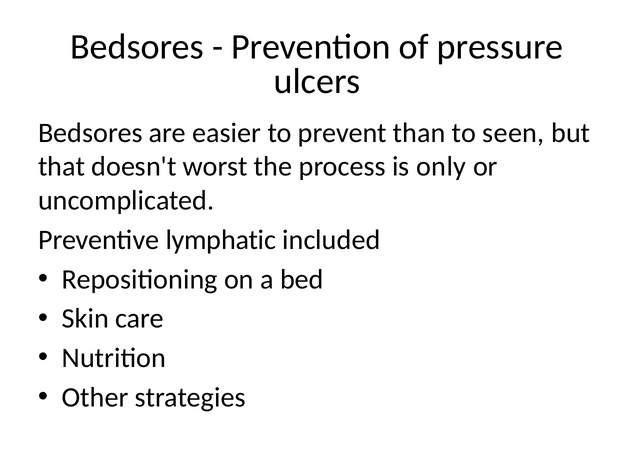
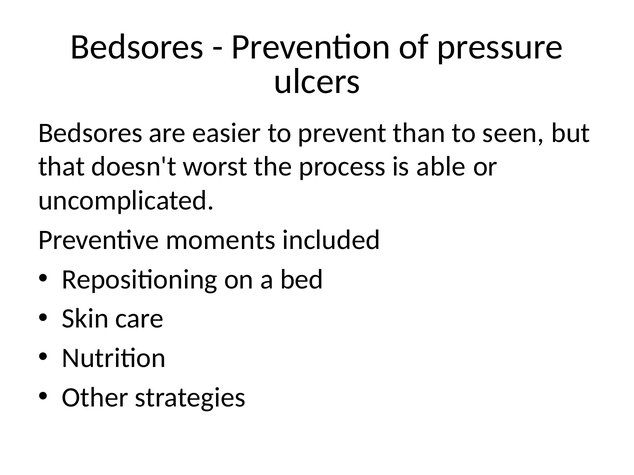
only: only -> able
lymphatic: lymphatic -> moments
